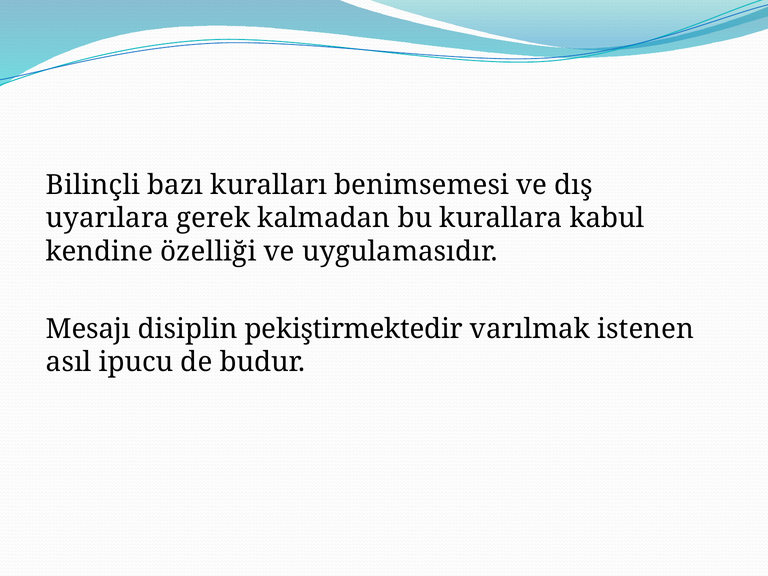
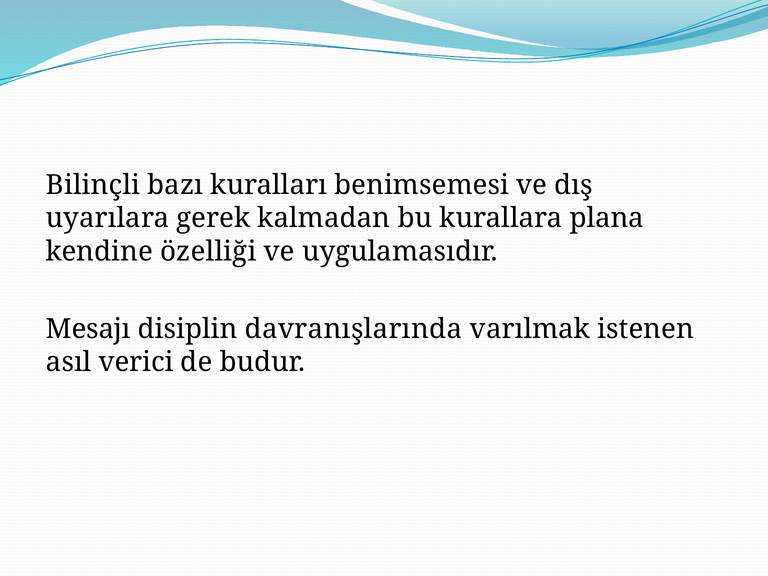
kabul: kabul -> plana
pekiştirmektedir: pekiştirmektedir -> davranışlarında
ipucu: ipucu -> verici
